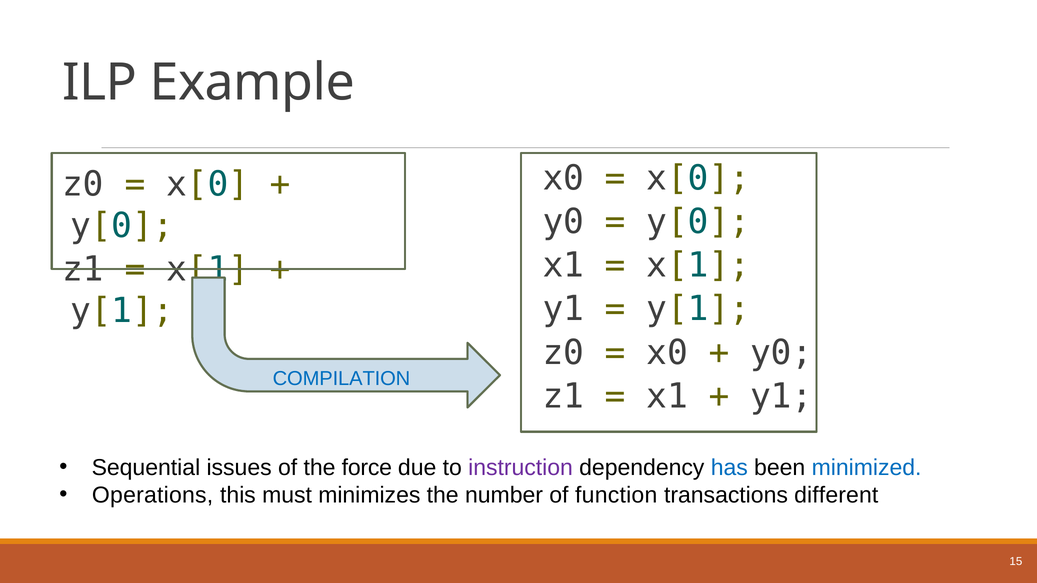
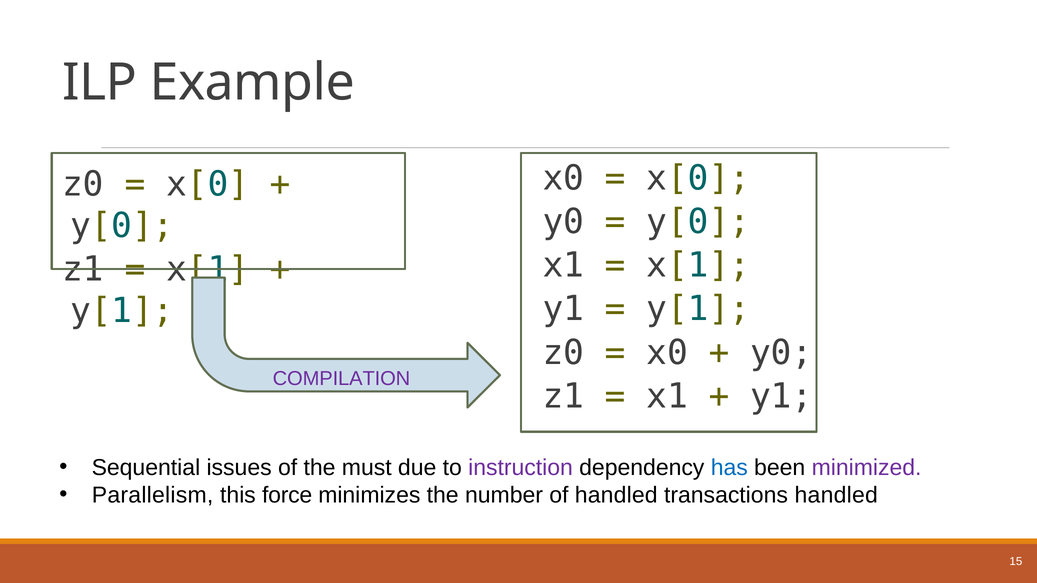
COMPILATION colour: blue -> purple
force: force -> must
minimized colour: blue -> purple
Operations: Operations -> Parallelism
must: must -> force
of function: function -> handled
transactions different: different -> handled
